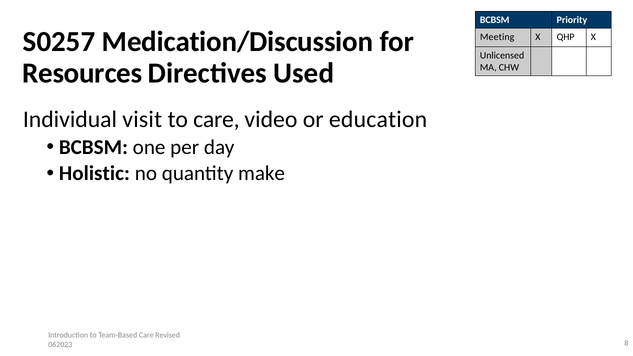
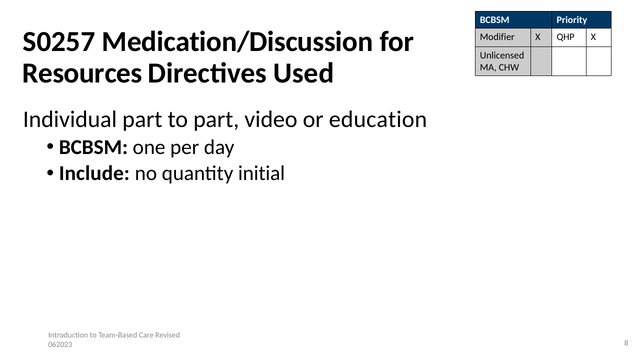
Meeting: Meeting -> Modifier
Individual visit: visit -> part
to care: care -> part
Holistic: Holistic -> Include
make: make -> initial
